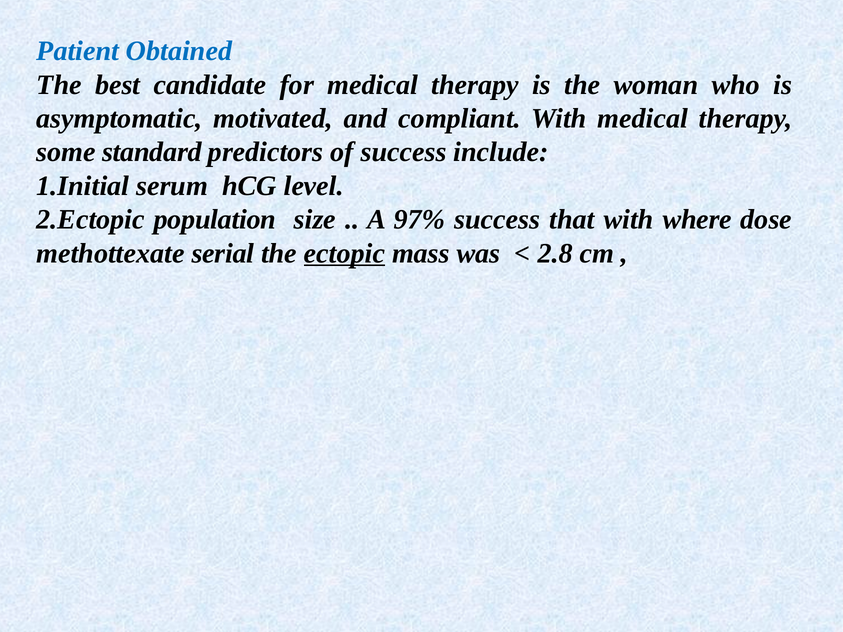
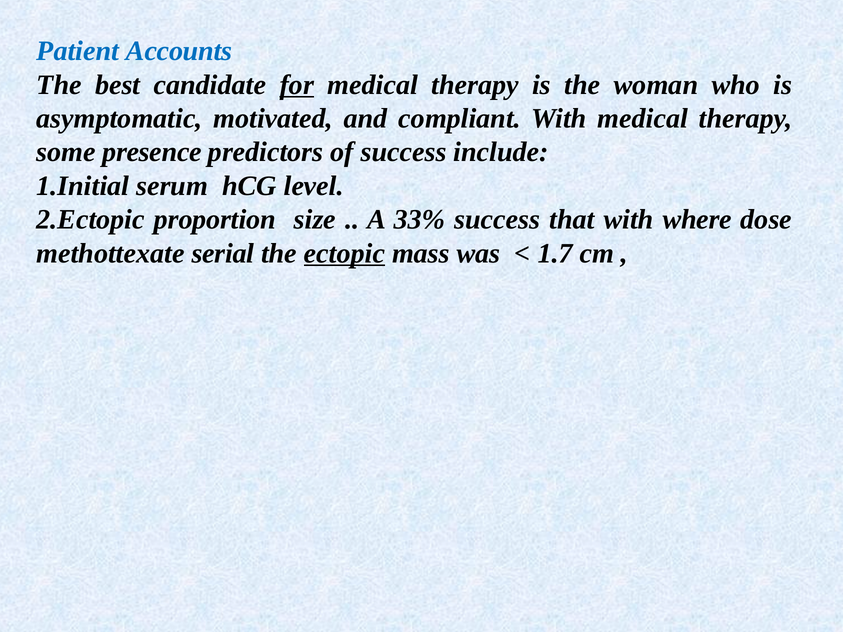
Obtained: Obtained -> Accounts
for underline: none -> present
standard: standard -> presence
population: population -> proportion
97%: 97% -> 33%
2.8: 2.8 -> 1.7
